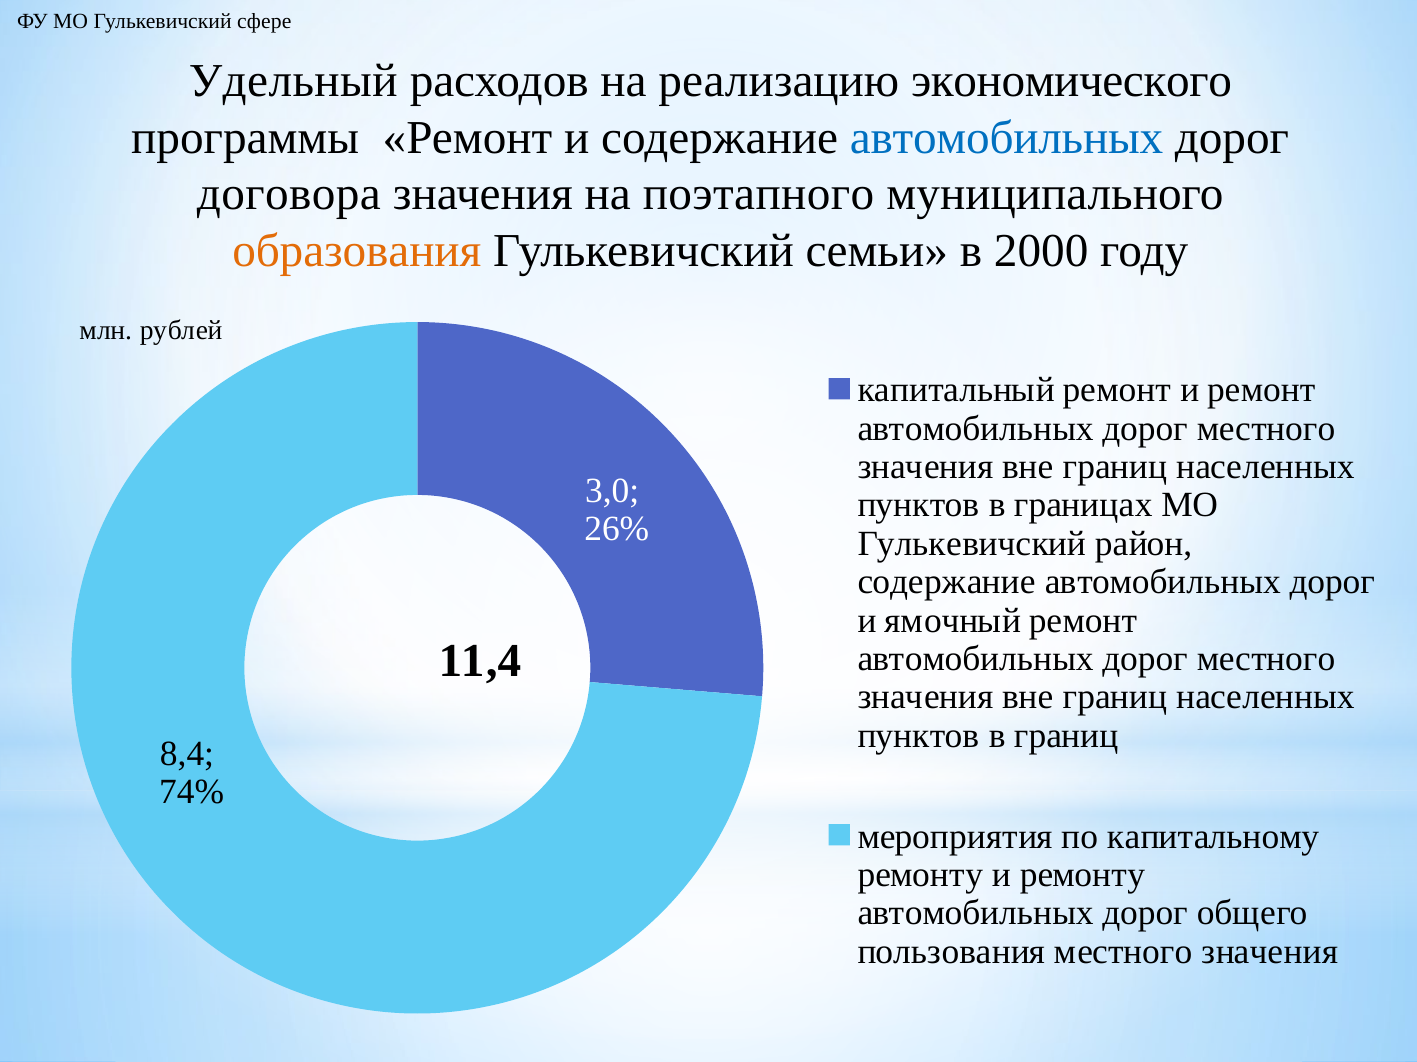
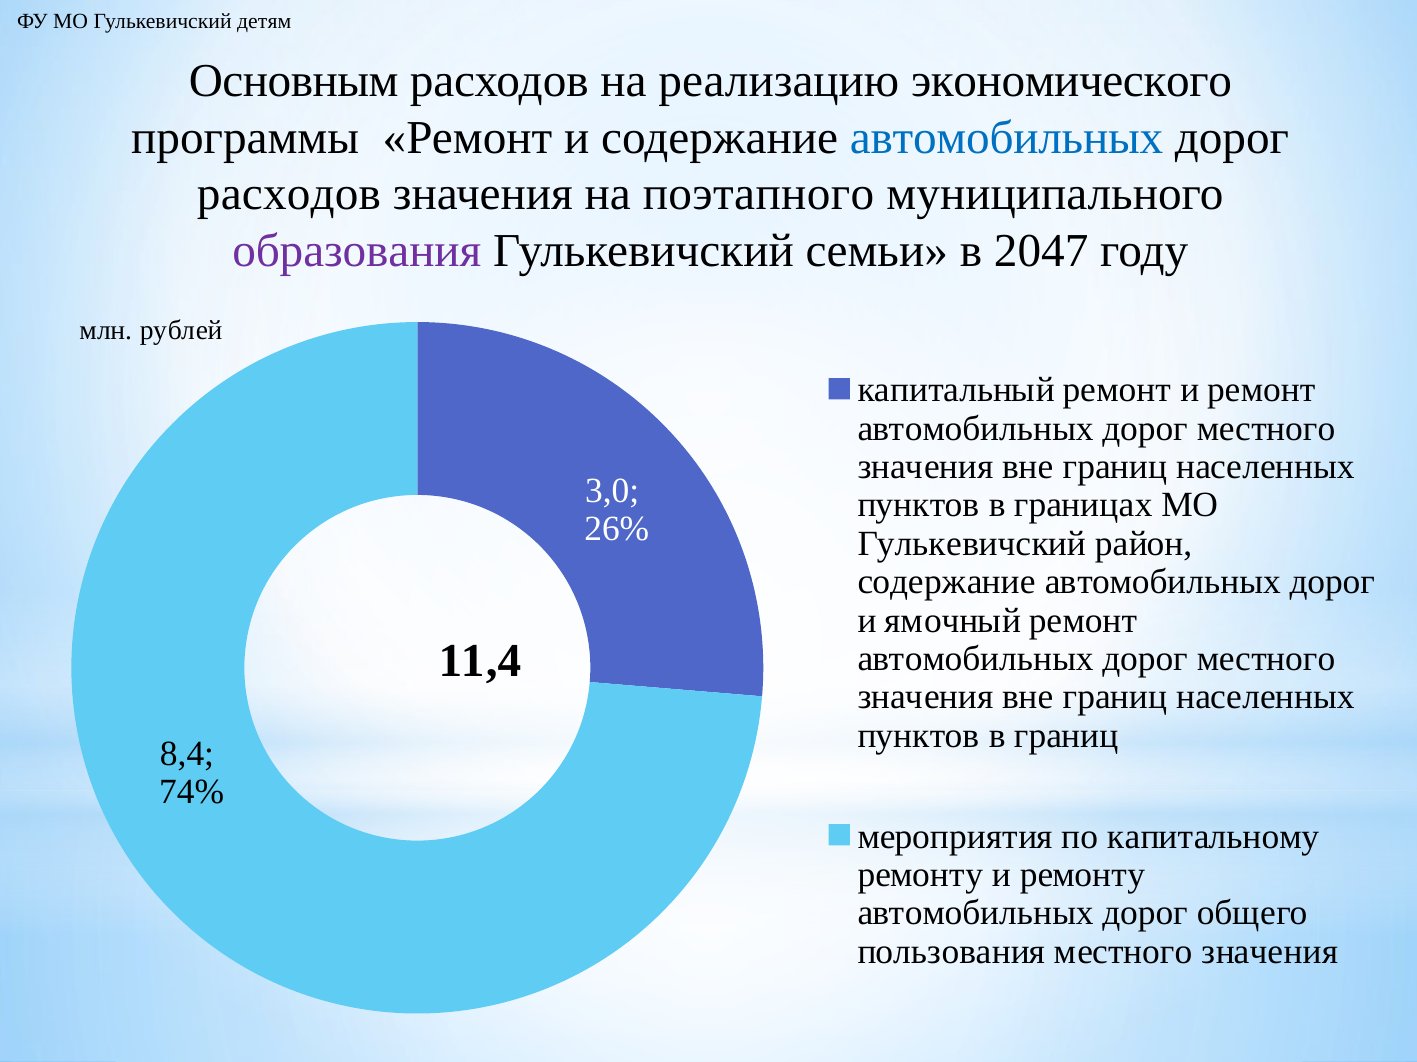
сфере: сфере -> детям
Удельный: Удельный -> Основным
договора at (289, 194): договора -> расходов
образования colour: orange -> purple
2000: 2000 -> 2047
